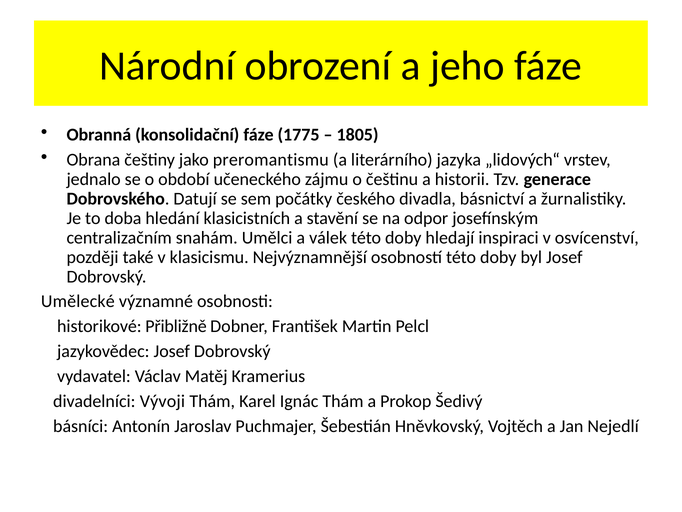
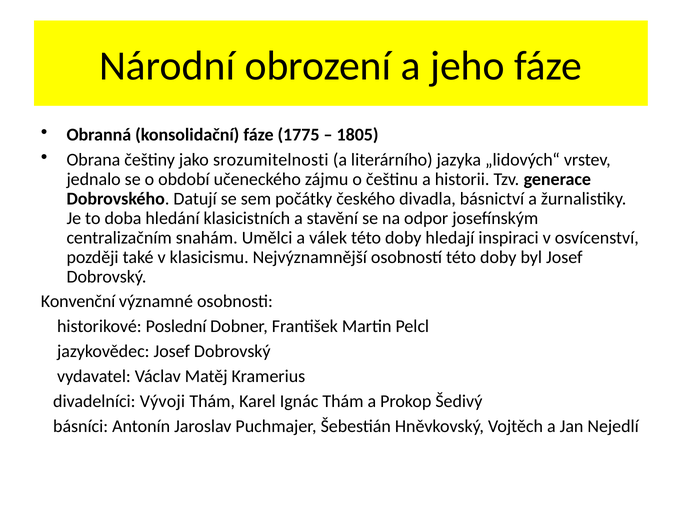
preromantismu: preromantismu -> srozumitelnosti
Umělecké: Umělecké -> Konvenční
Přibližně: Přibližně -> Poslední
